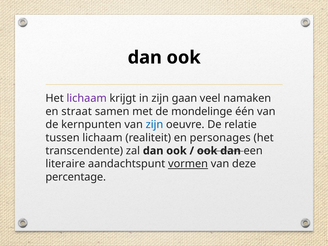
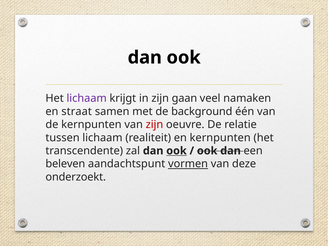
mondelinge: mondelinge -> background
zijn at (154, 125) colour: blue -> red
en personages: personages -> kernpunten
ook at (176, 151) underline: none -> present
literaire: literaire -> beleven
percentage: percentage -> onderzoekt
